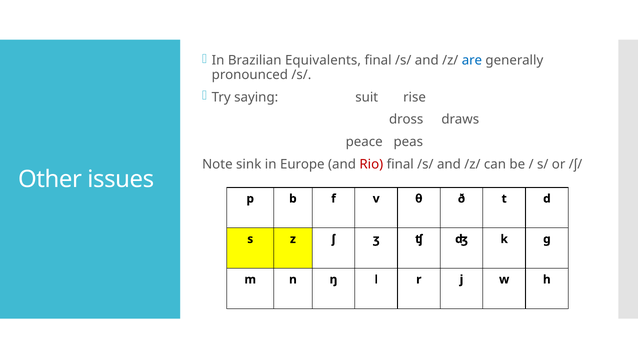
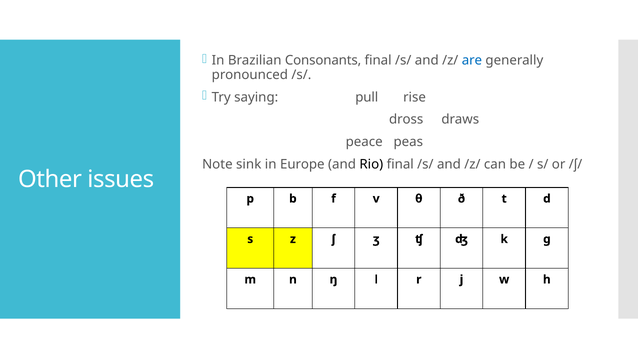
Equivalents: Equivalents -> Consonants
suit: suit -> pull
Rio colour: red -> black
